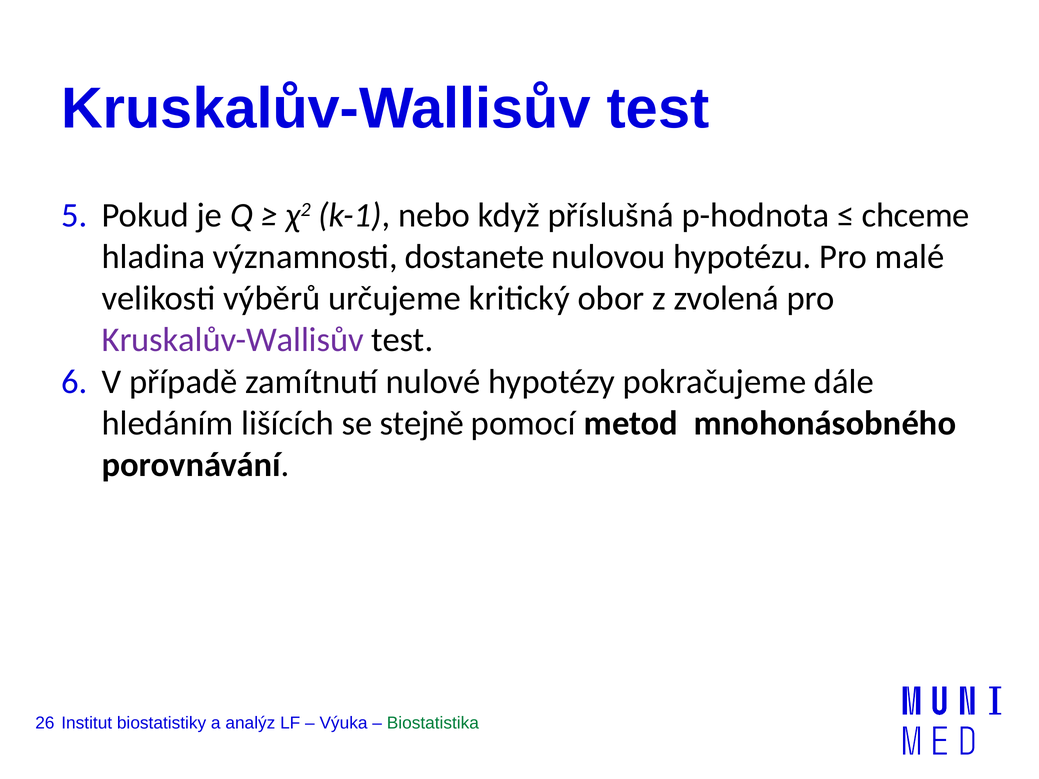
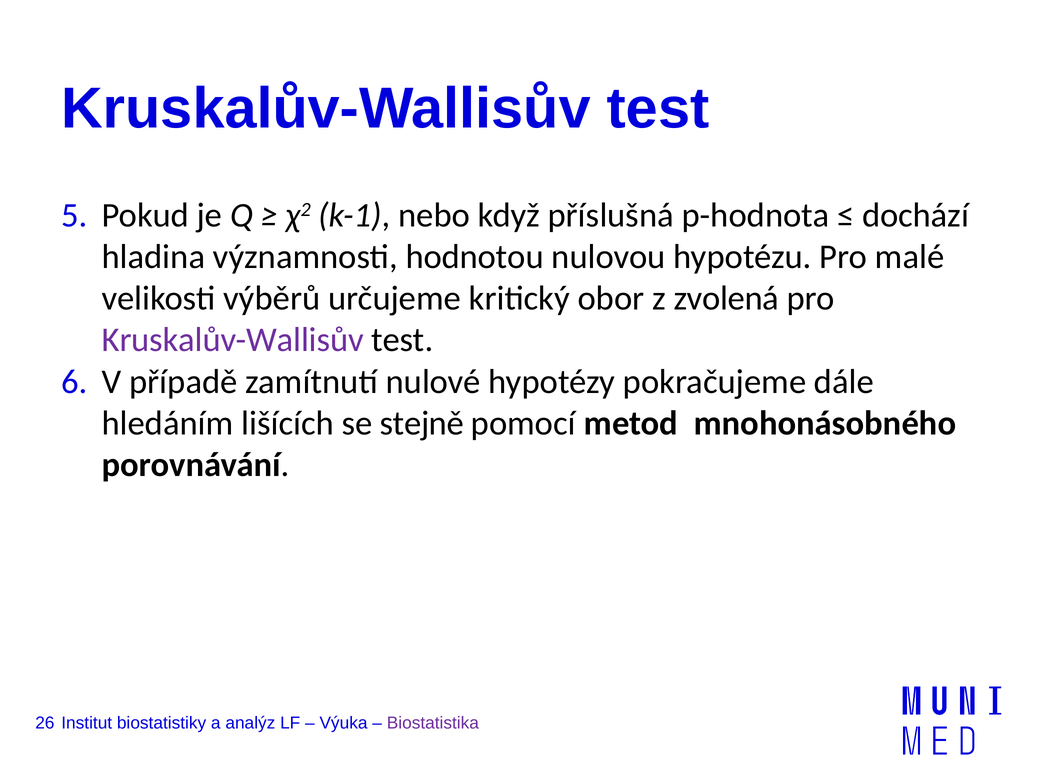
chceme: chceme -> dochází
dostanete: dostanete -> hodnotou
Biostatistika colour: green -> purple
